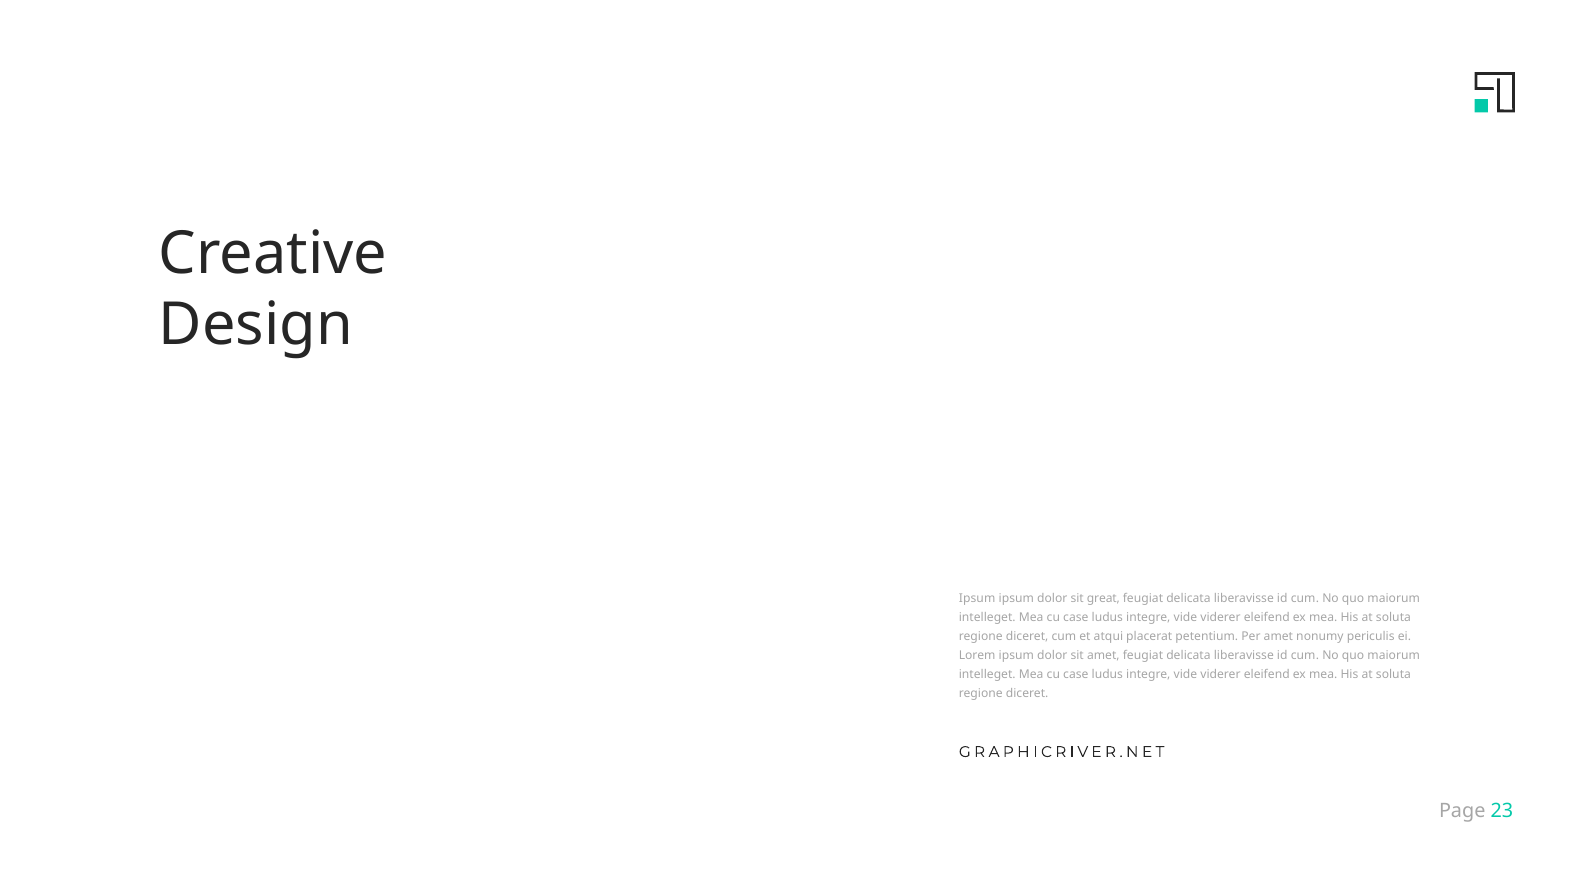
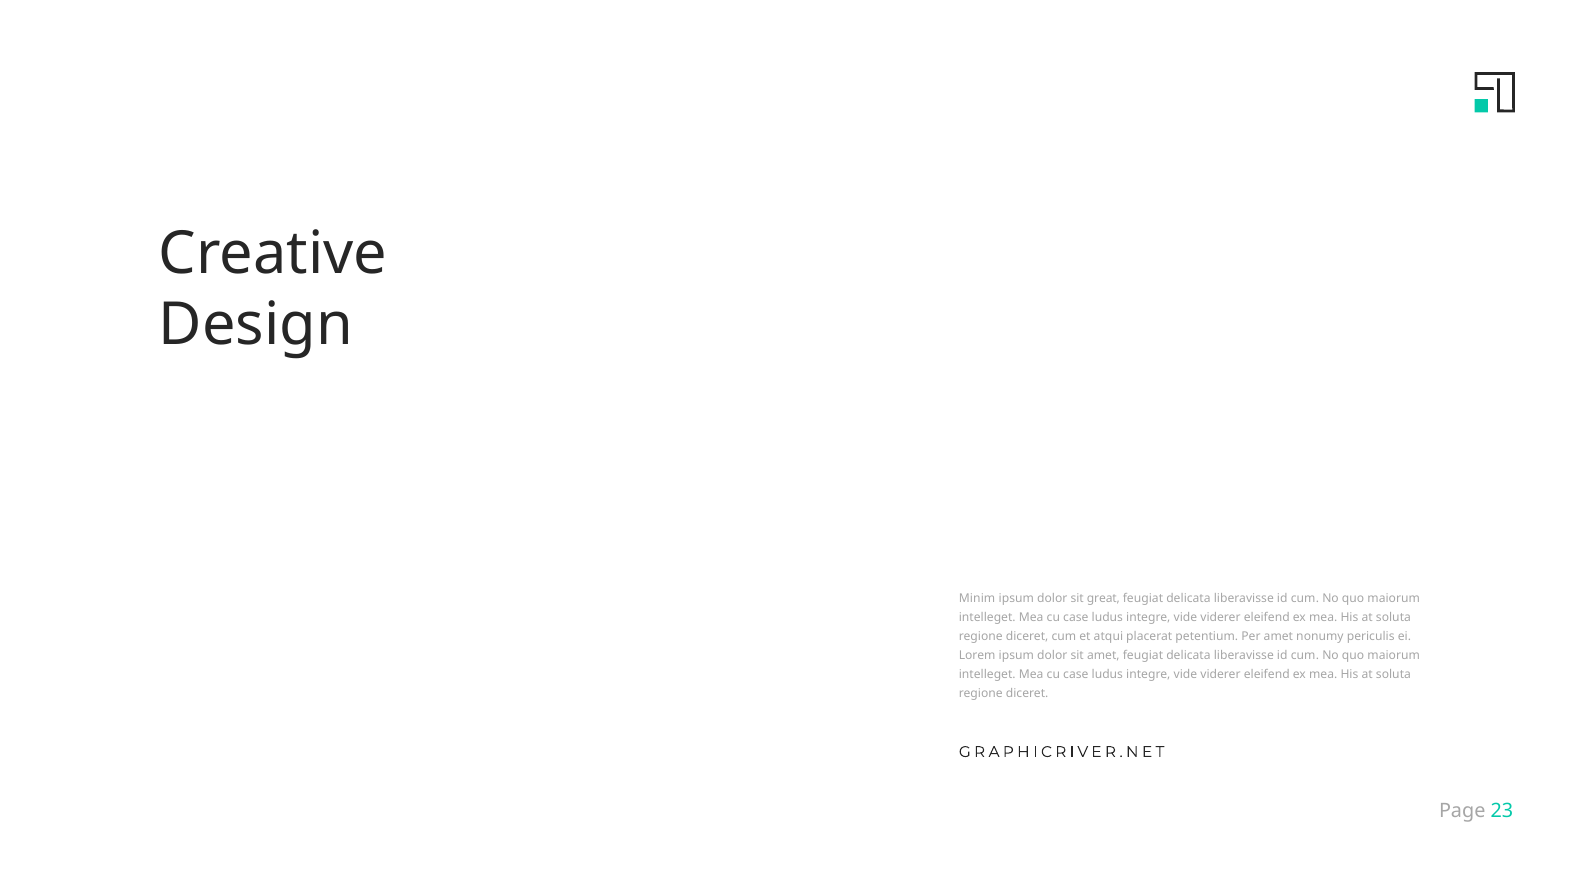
Ipsum at (977, 599): Ipsum -> Minim
